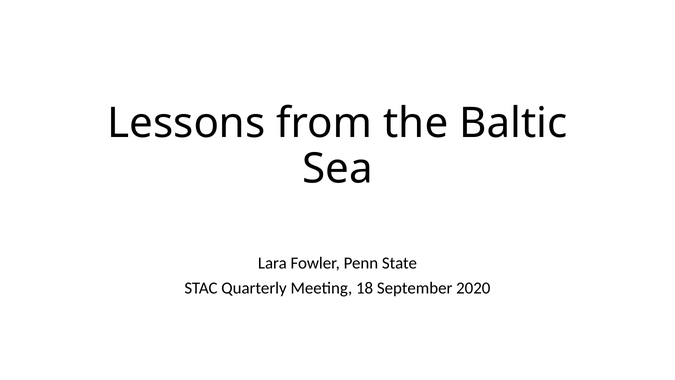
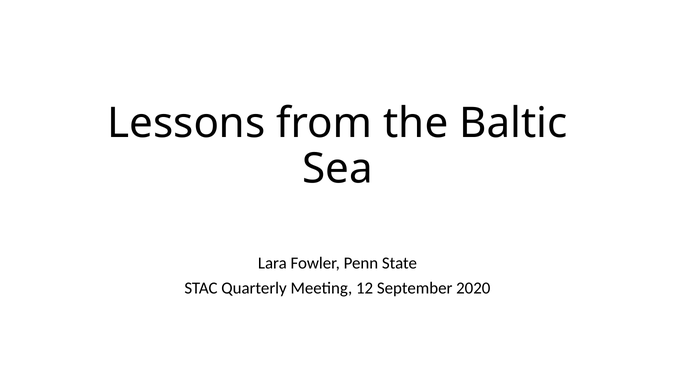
18: 18 -> 12
